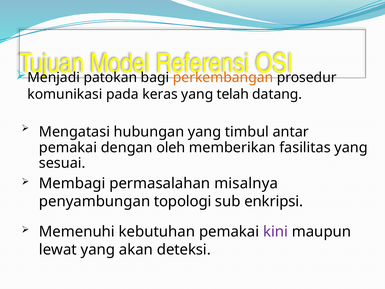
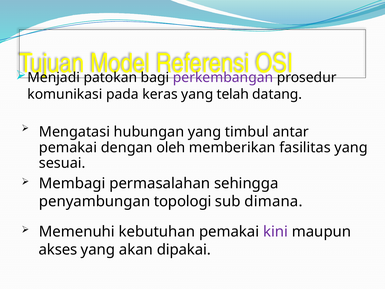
perkembangan colour: orange -> purple
misalnya: misalnya -> sehingga
enkripsi: enkripsi -> dimana
lewat: lewat -> akses
deteksi: deteksi -> dipakai
